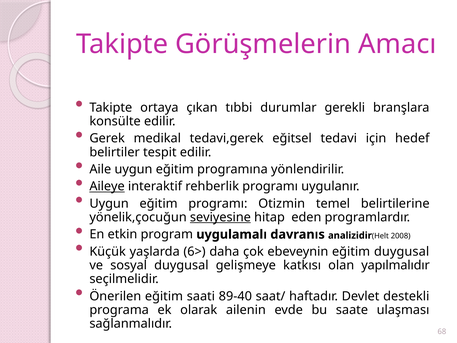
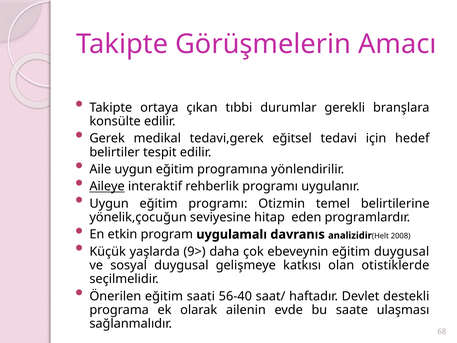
seviyesine underline: present -> none
6>: 6> -> 9>
yapılmalıdır: yapılmalıdır -> otistiklerde
89-40: 89-40 -> 56-40
